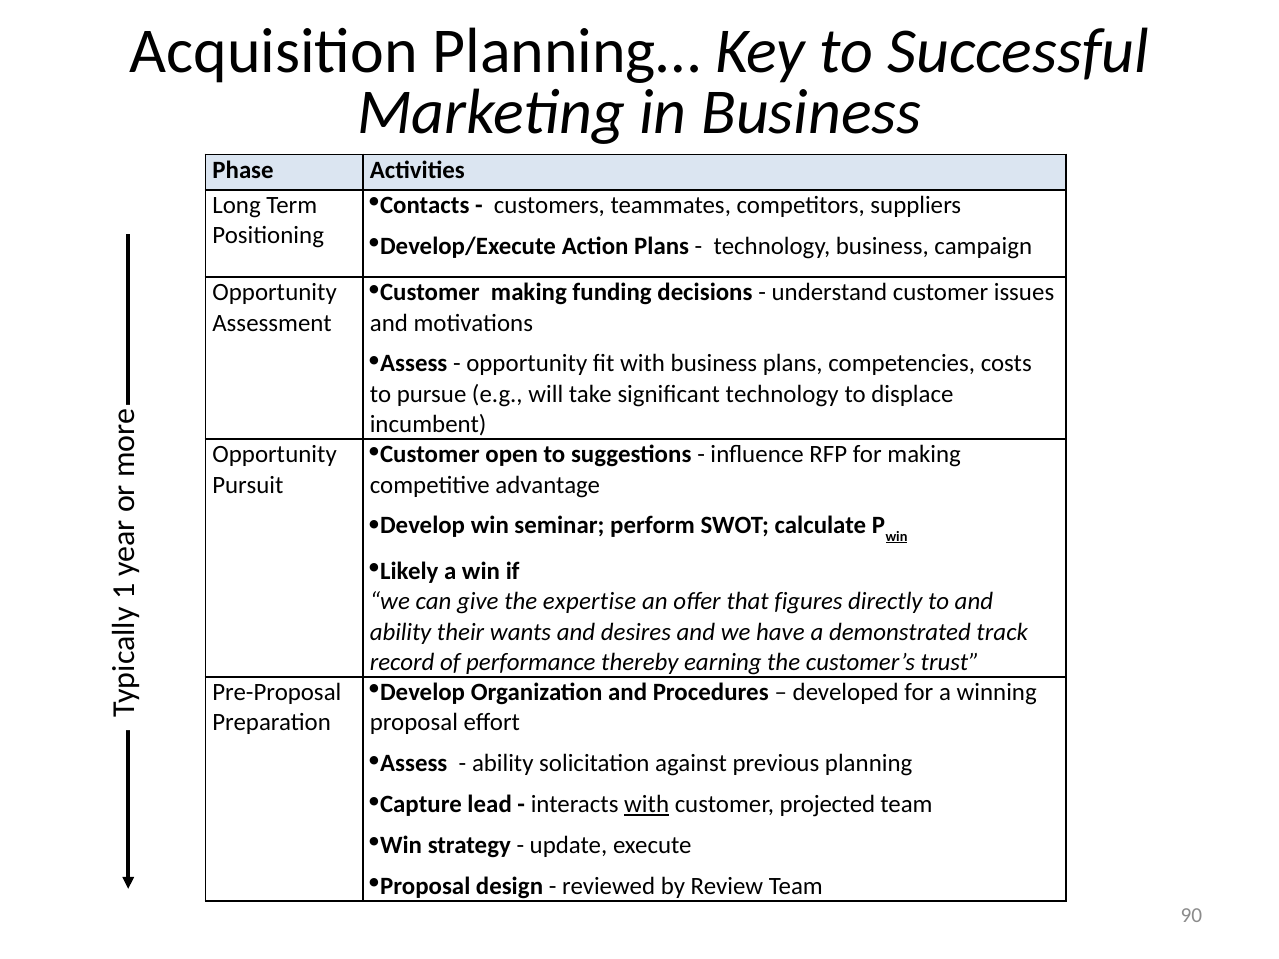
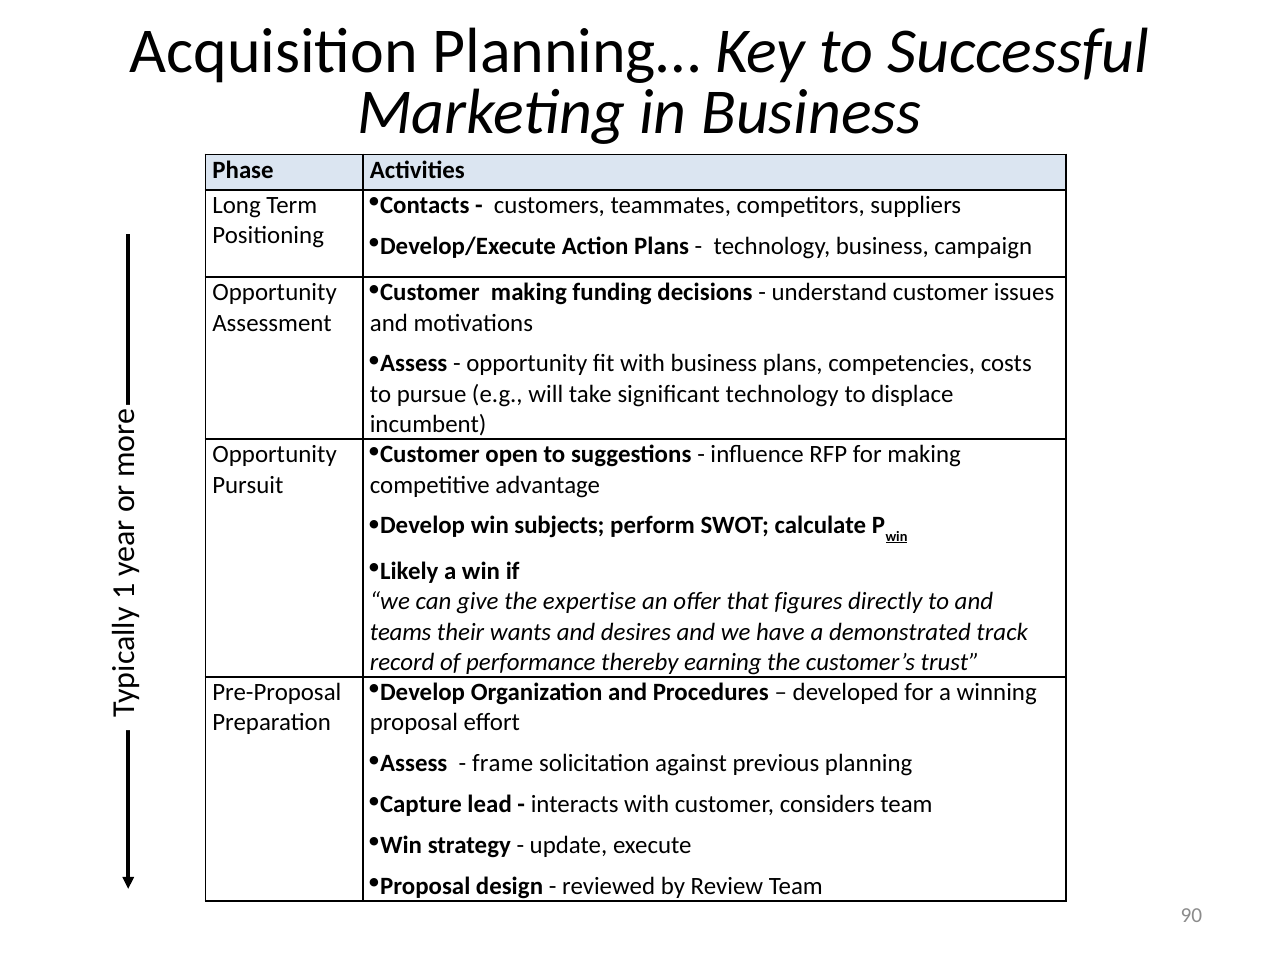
seminar: seminar -> subjects
ability at (401, 632): ability -> teams
ability at (503, 764): ability -> frame
with at (647, 805) underline: present -> none
projected: projected -> considers
